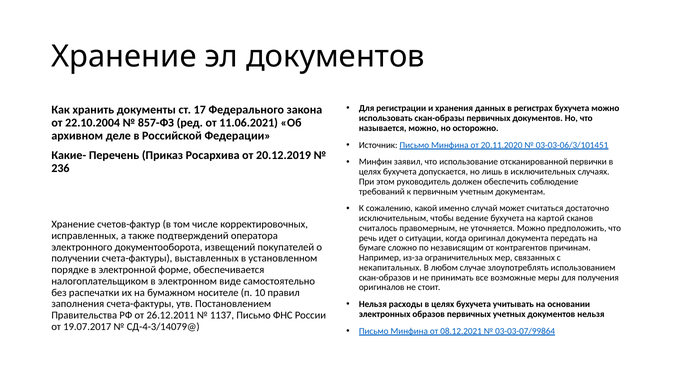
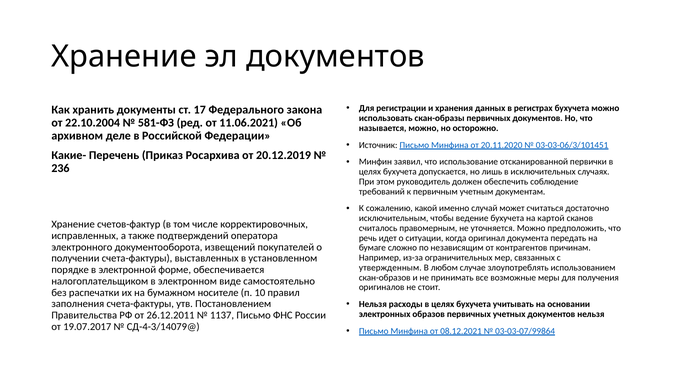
857-ФЗ: 857-ФЗ -> 581-ФЗ
некапитальных: некапитальных -> утвержденным
